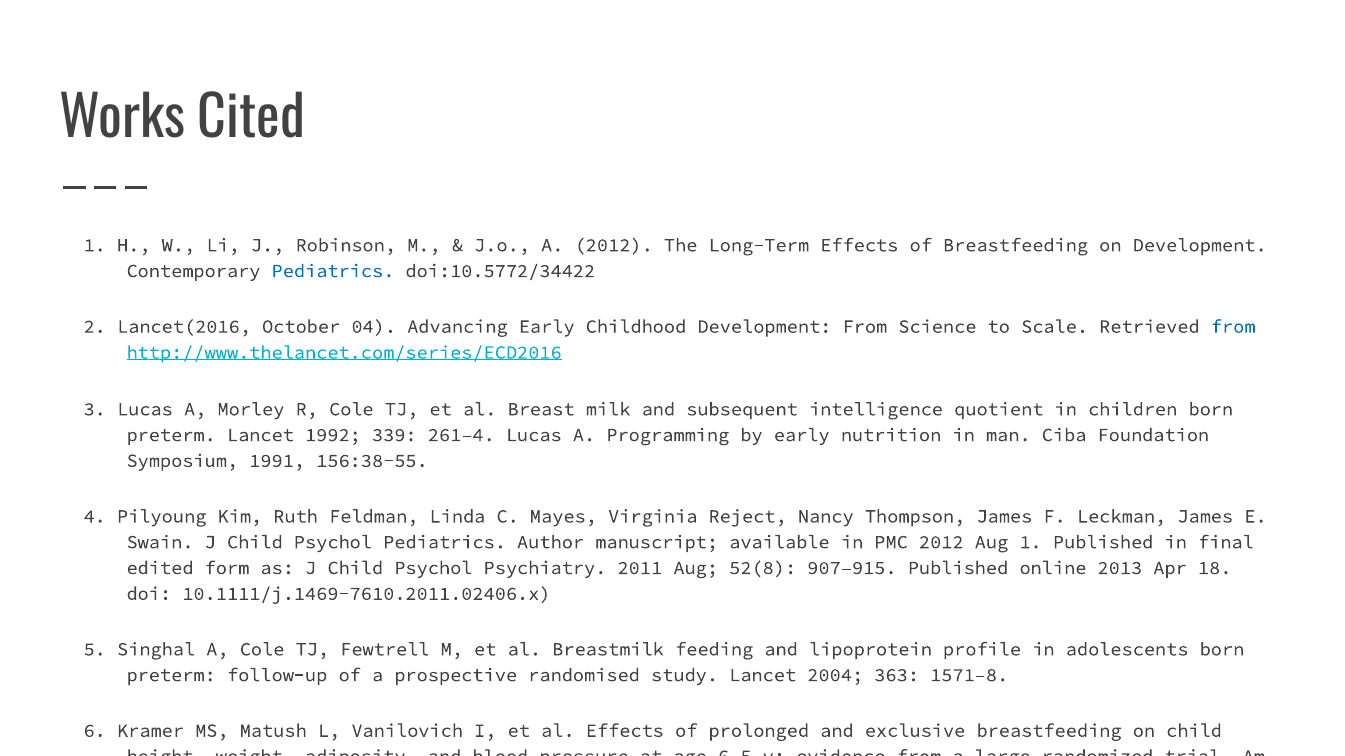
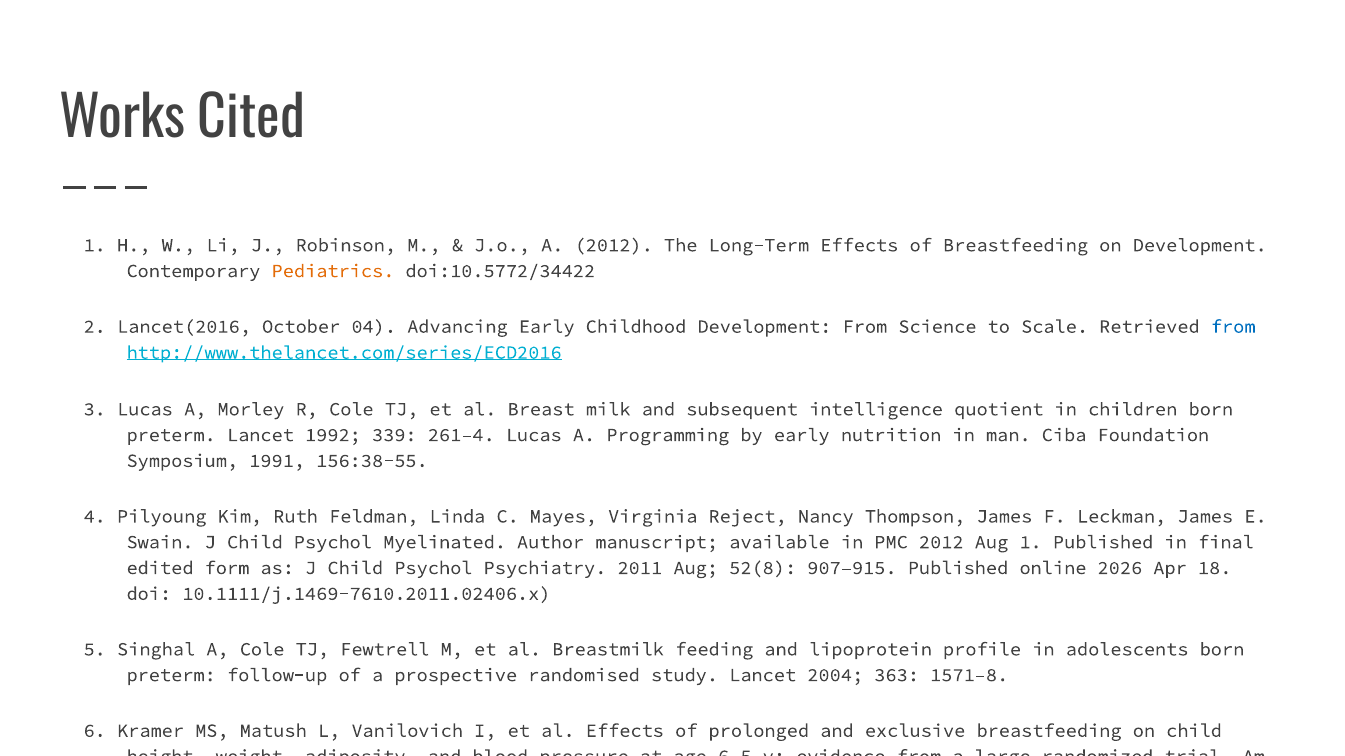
Pediatrics at (333, 271) colour: blue -> orange
Psychol Pediatrics: Pediatrics -> Myelinated
2013: 2013 -> 2026
